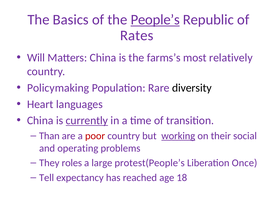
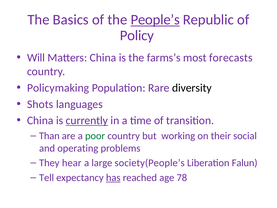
Rates: Rates -> Policy
relatively: relatively -> forecasts
Heart: Heart -> Shots
poor colour: red -> green
working underline: present -> none
roles: roles -> hear
protest(People’s: protest(People’s -> society(People’s
Once: Once -> Falun
has underline: none -> present
18: 18 -> 78
